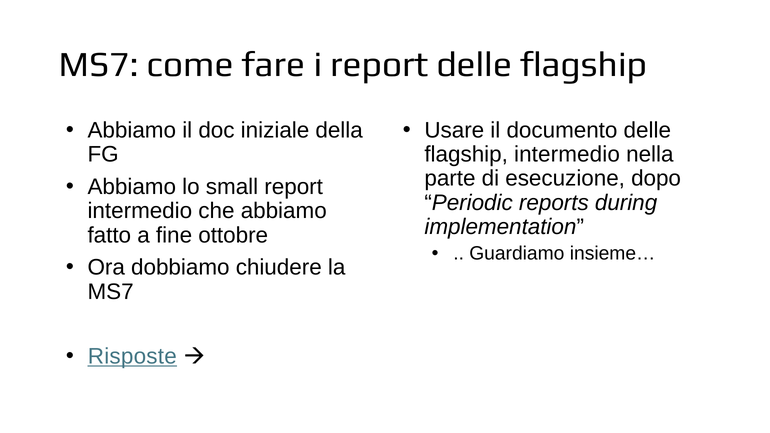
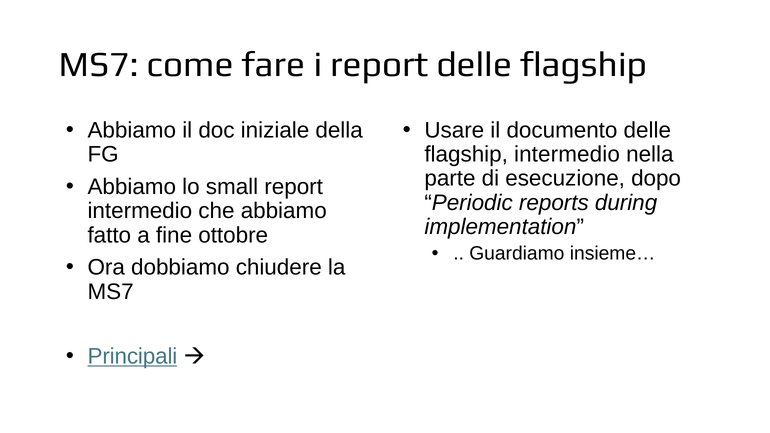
Risposte: Risposte -> Principali
